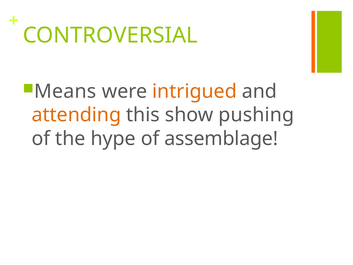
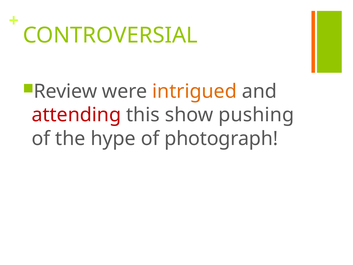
Means: Means -> Review
attending colour: orange -> red
assemblage: assemblage -> photograph
